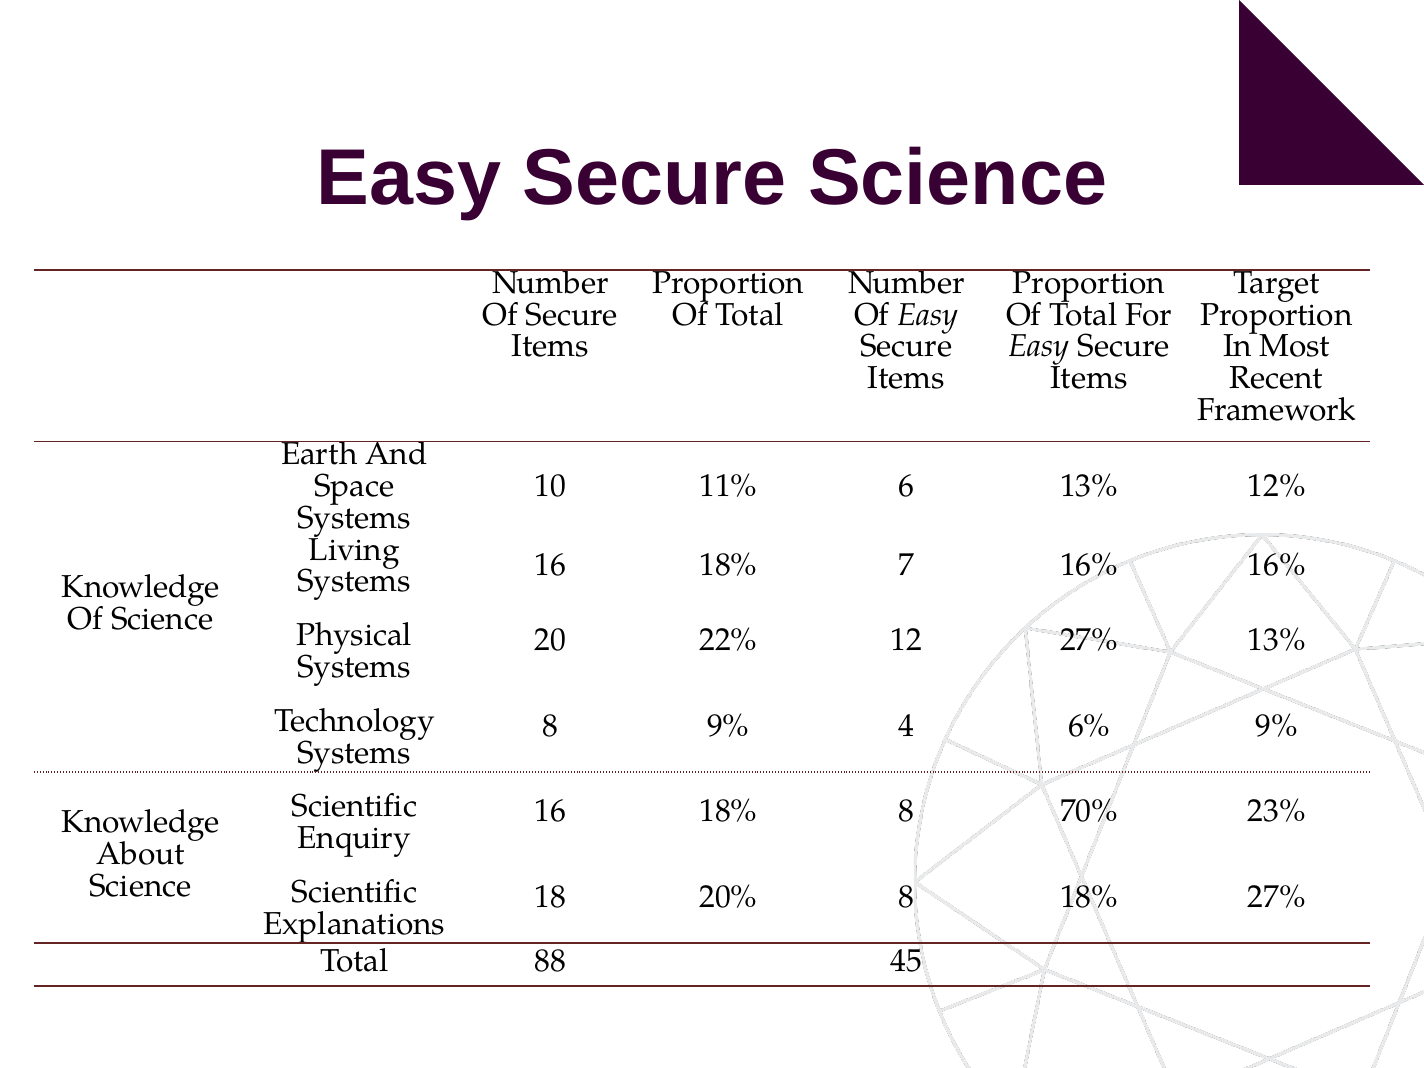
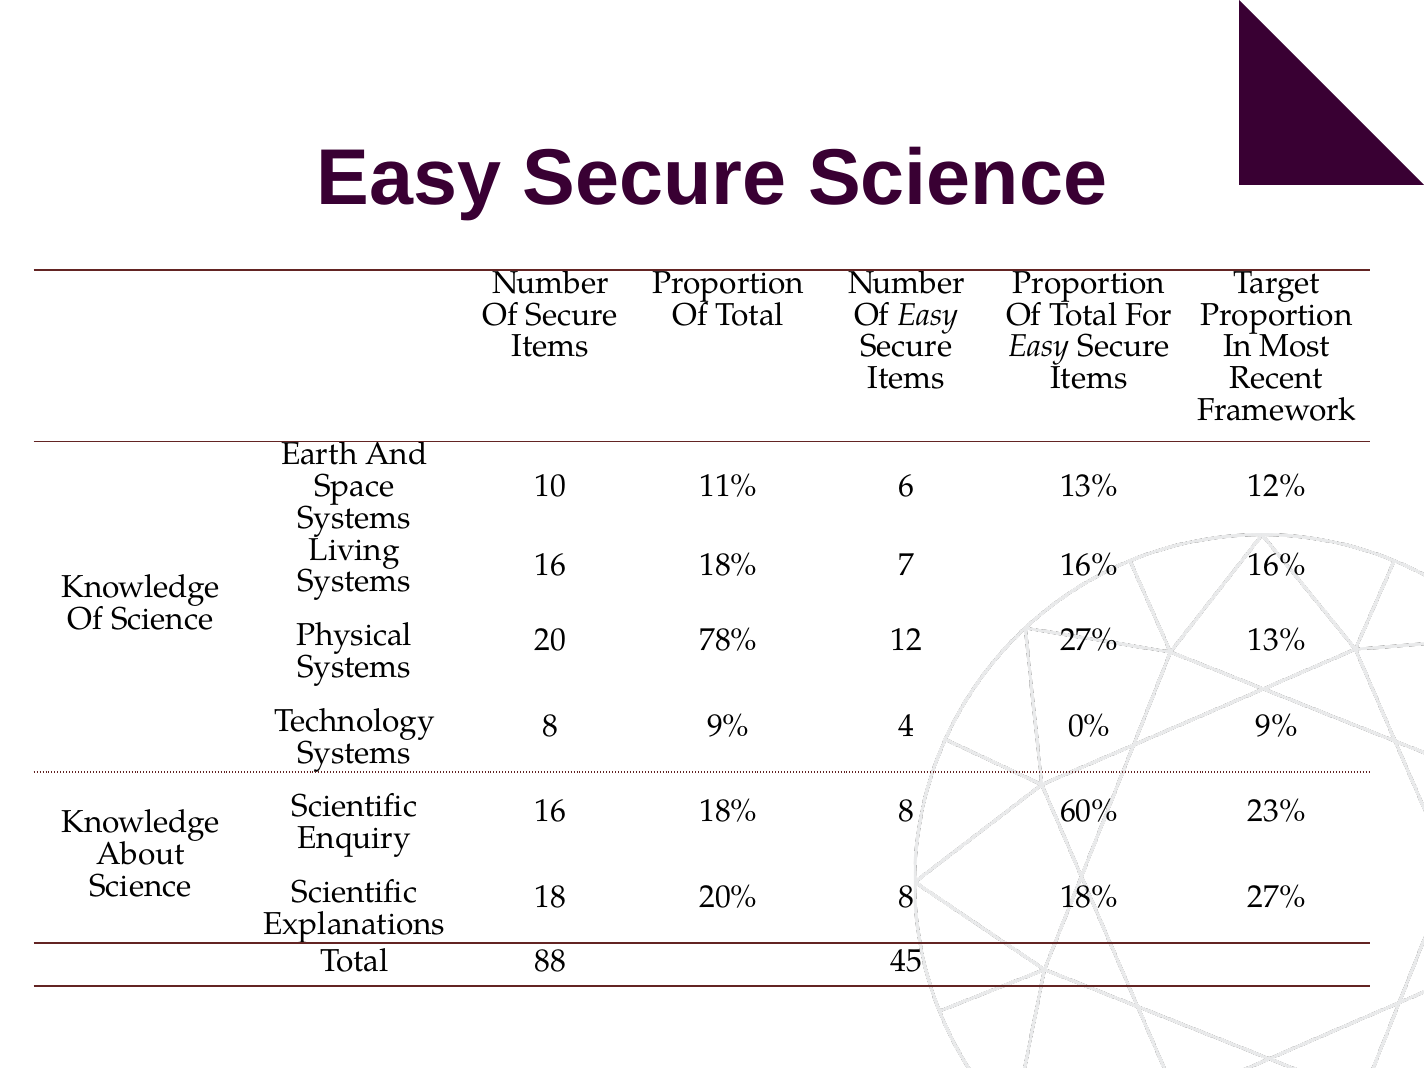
22%: 22% -> 78%
6%: 6% -> 0%
70%: 70% -> 60%
